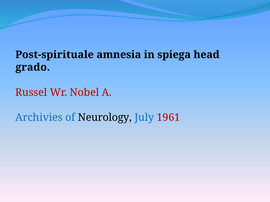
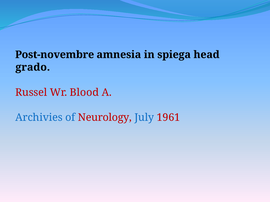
Post-spirituale: Post-spirituale -> Post-novembre
Nobel: Nobel -> Blood
Neurology colour: black -> red
